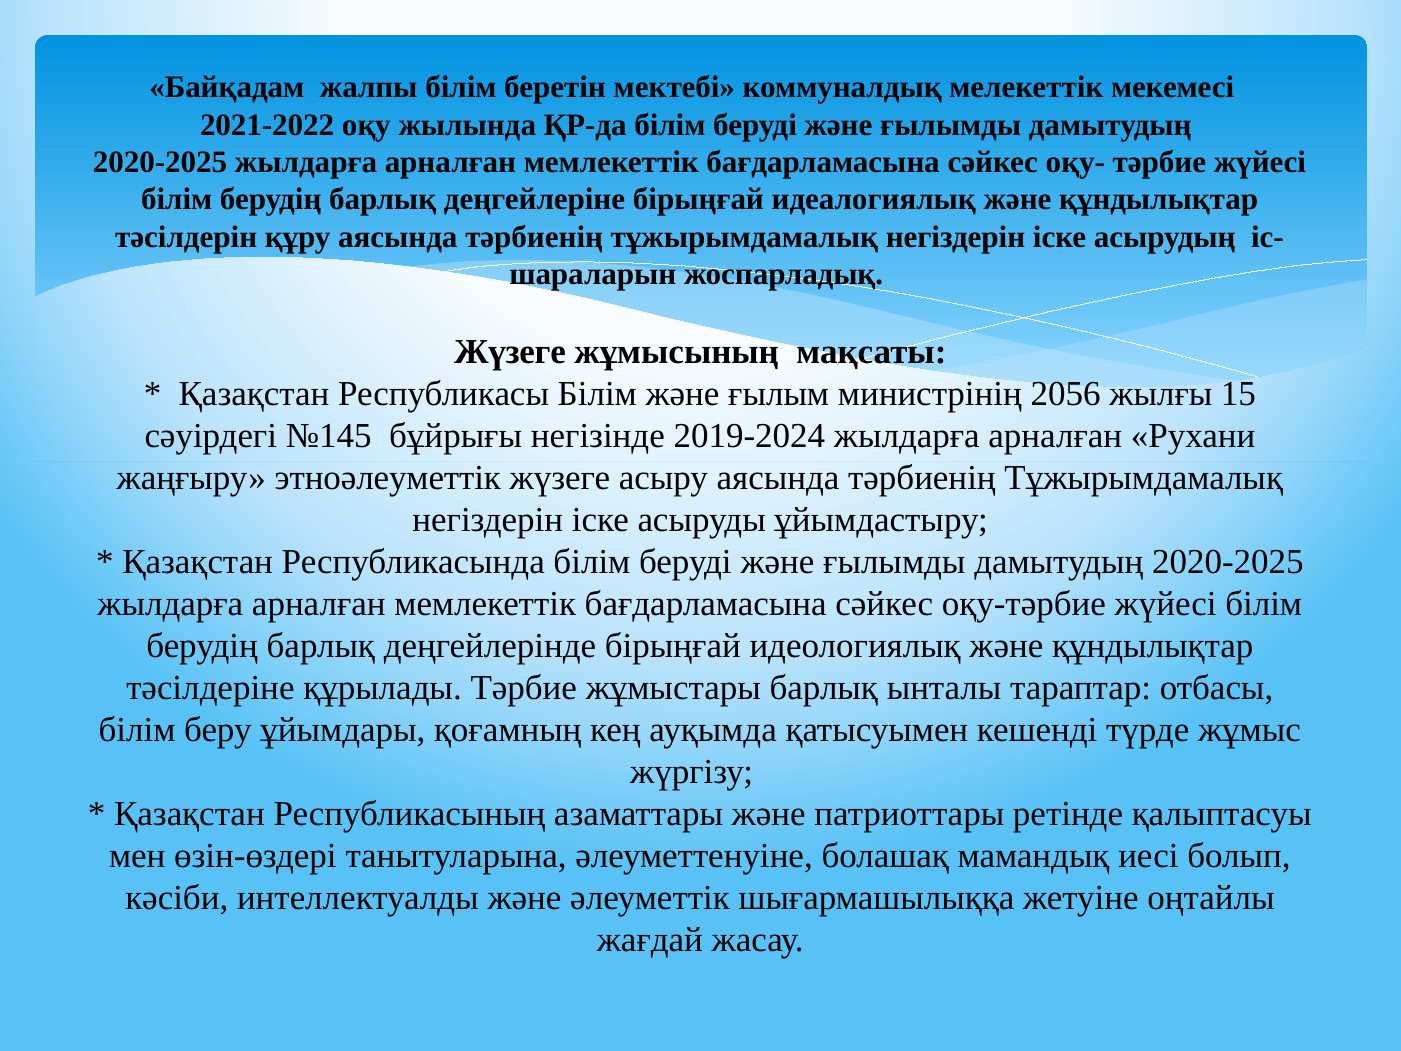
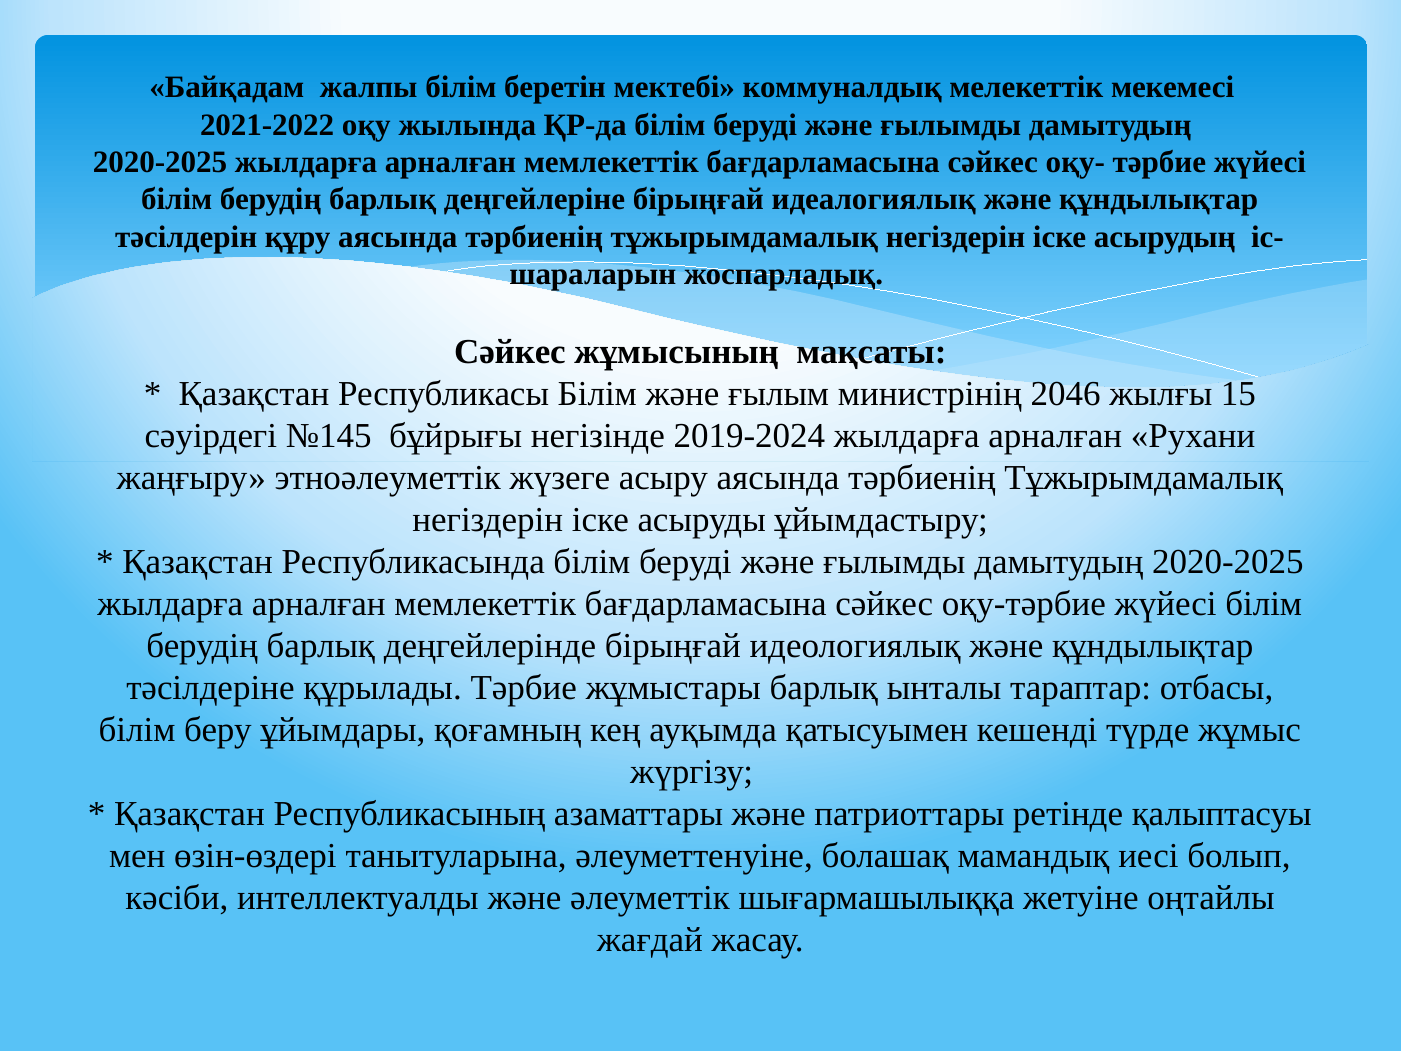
Жүзеге at (510, 352): Жүзеге -> Сәйкес
2056: 2056 -> 2046
